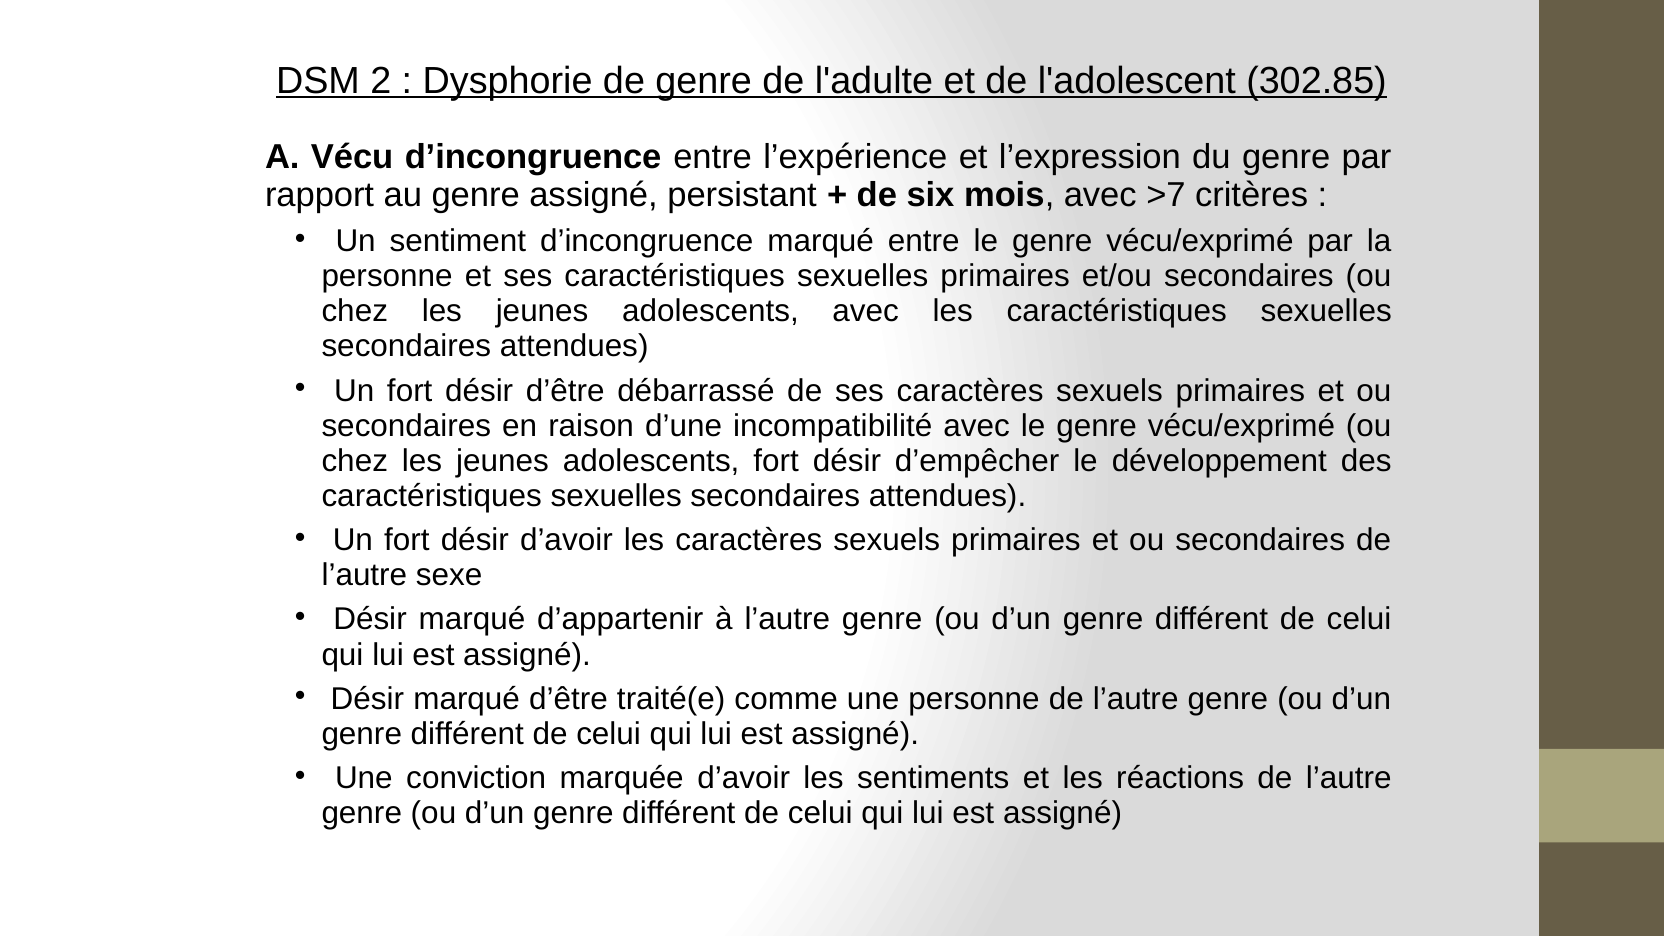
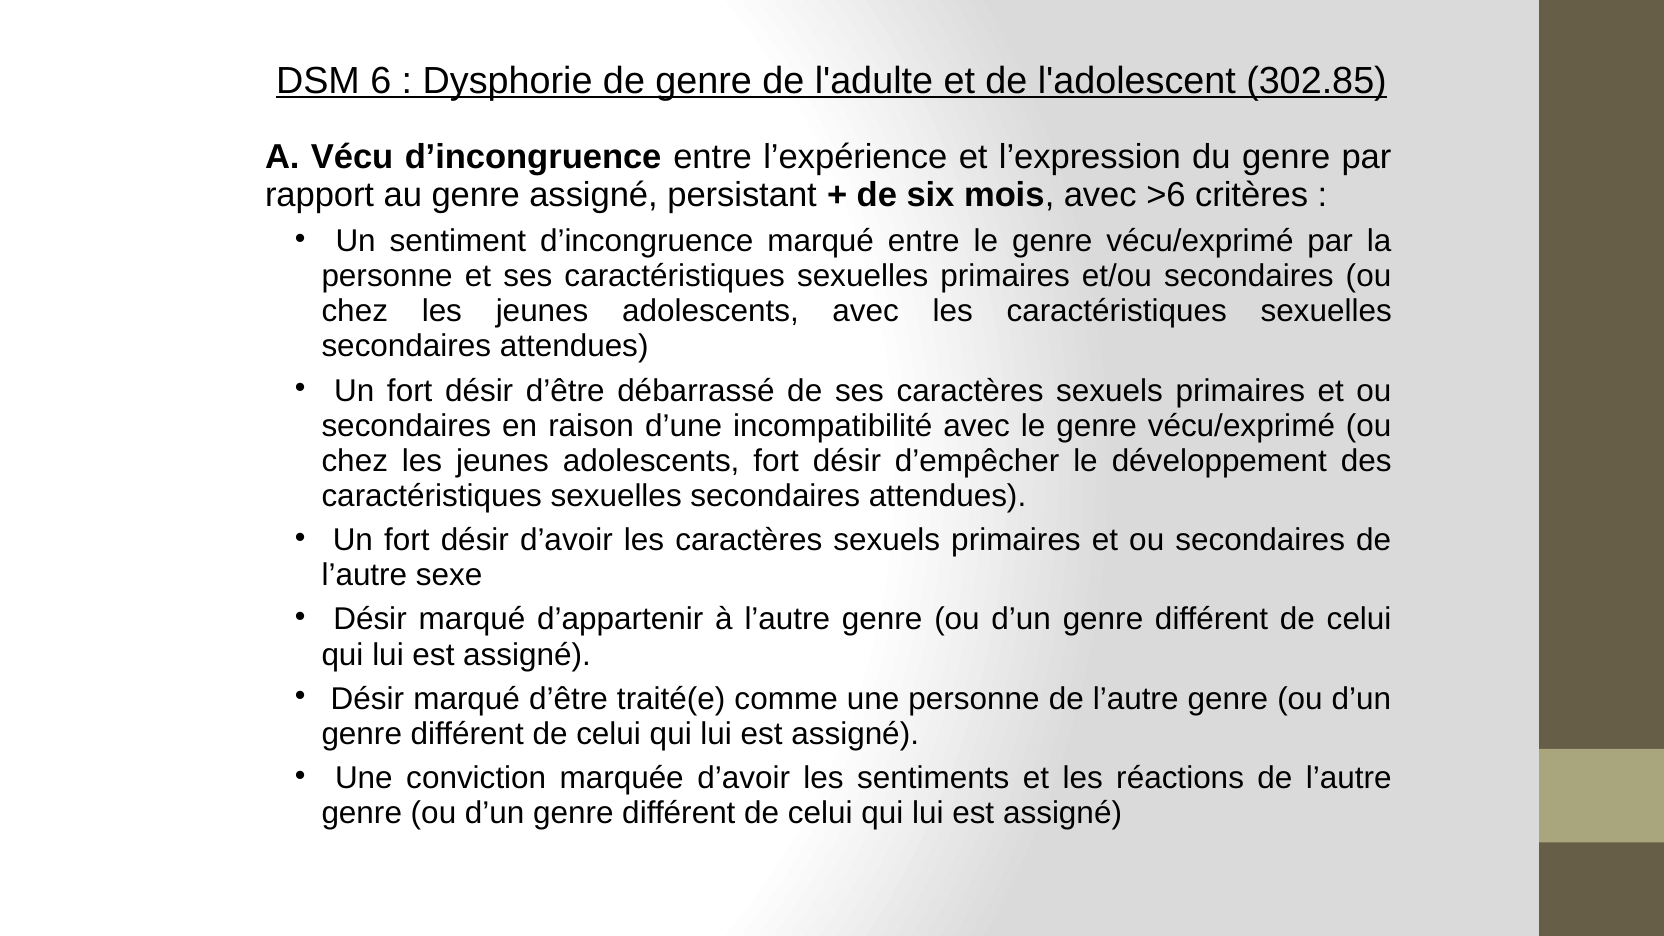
2: 2 -> 6
>7: >7 -> >6
